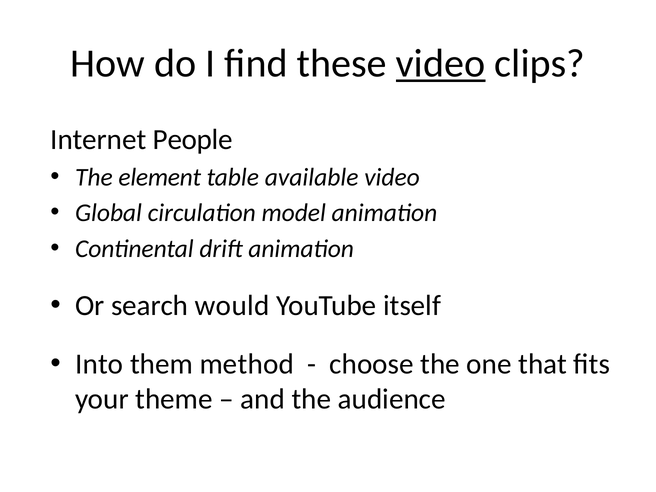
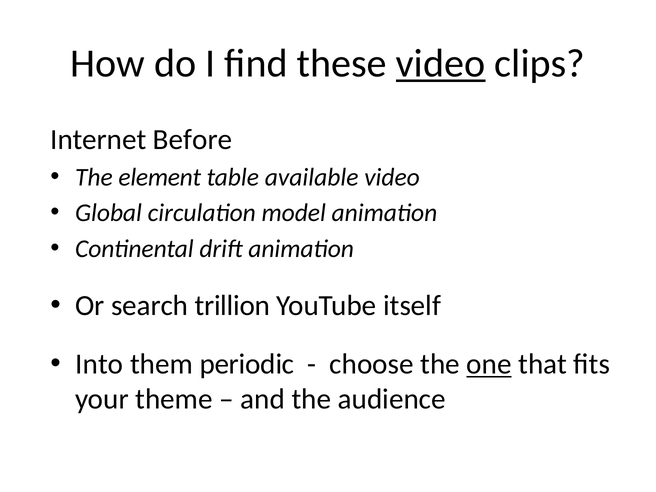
People: People -> Before
would: would -> trillion
method: method -> periodic
one underline: none -> present
